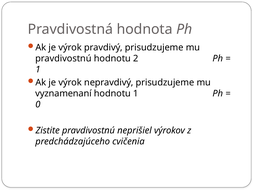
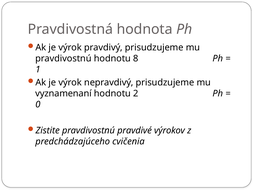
2: 2 -> 8
hodnotu 1: 1 -> 2
neprišiel: neprišiel -> pravdivé
